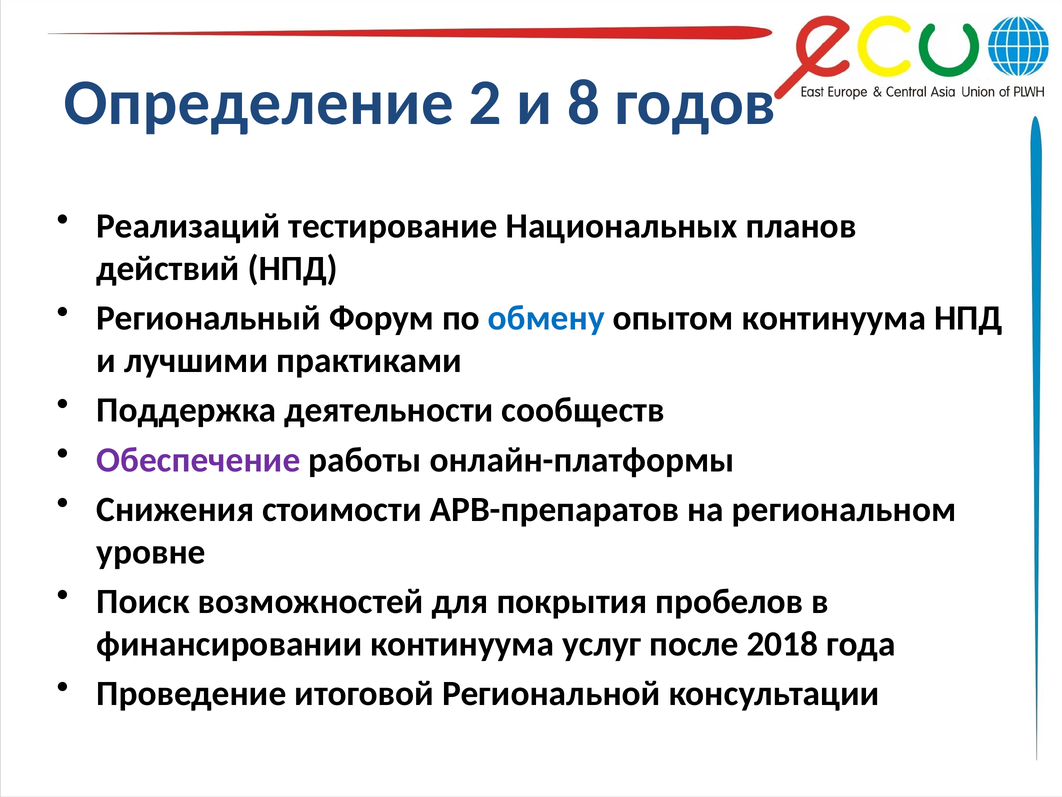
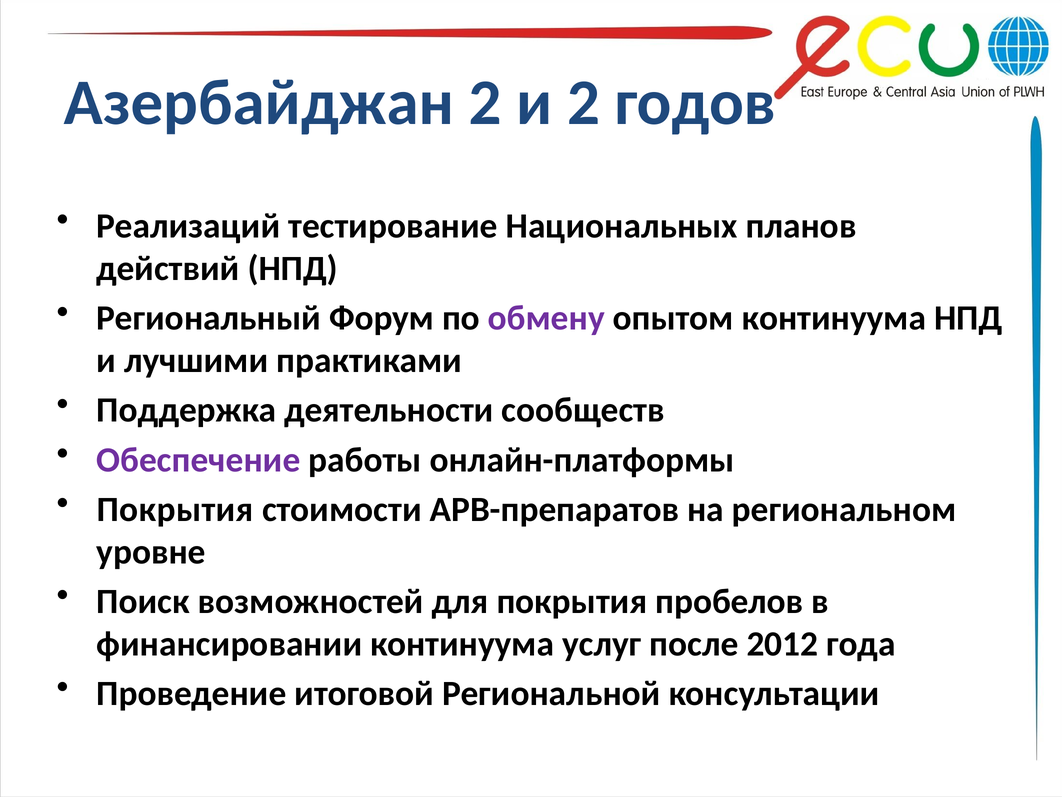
Определение: Определение -> Азербайджан
и 8: 8 -> 2
обмену colour: blue -> purple
Снижения at (175, 509): Снижения -> Покрытия
2018: 2018 -> 2012
